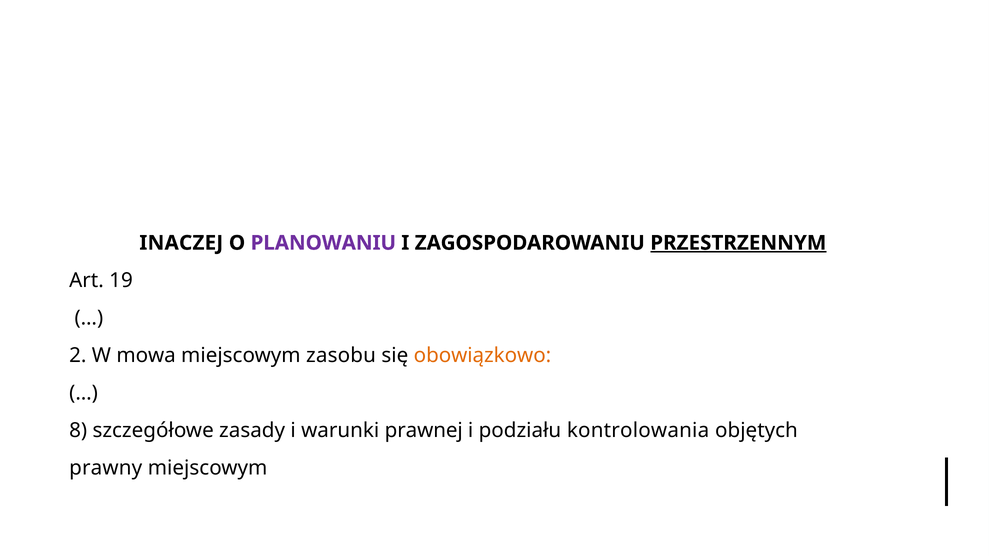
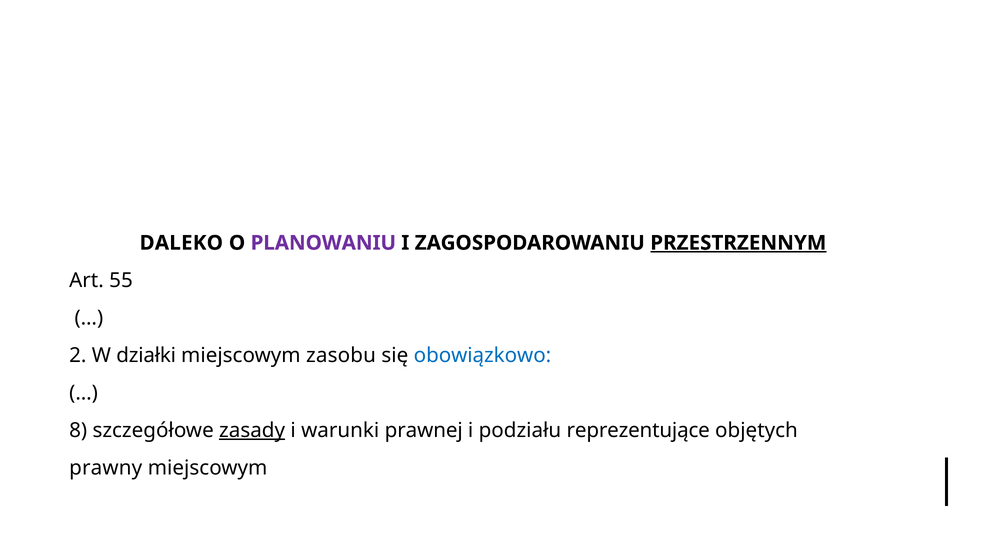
INACZEJ: INACZEJ -> DALEKO
19: 19 -> 55
mowa: mowa -> działki
obowiązkowo colour: orange -> blue
zasady underline: none -> present
kontrolowania: kontrolowania -> reprezentujące
